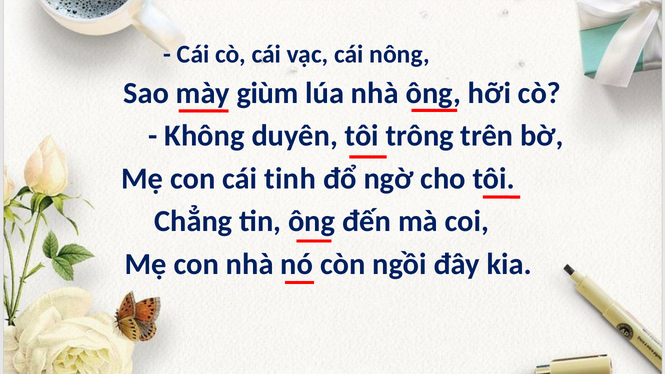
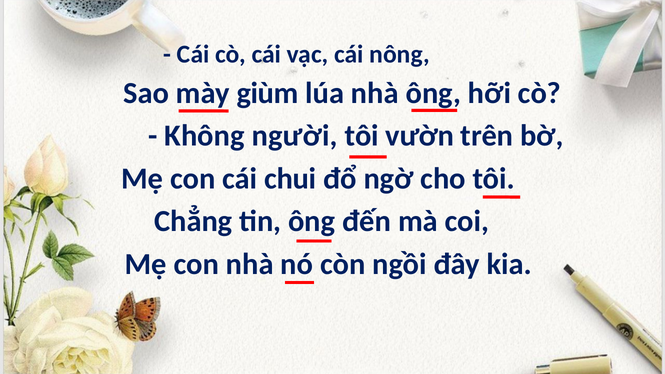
duyên: duyên -> người
trông: trông -> vườn
tinh: tinh -> chui
